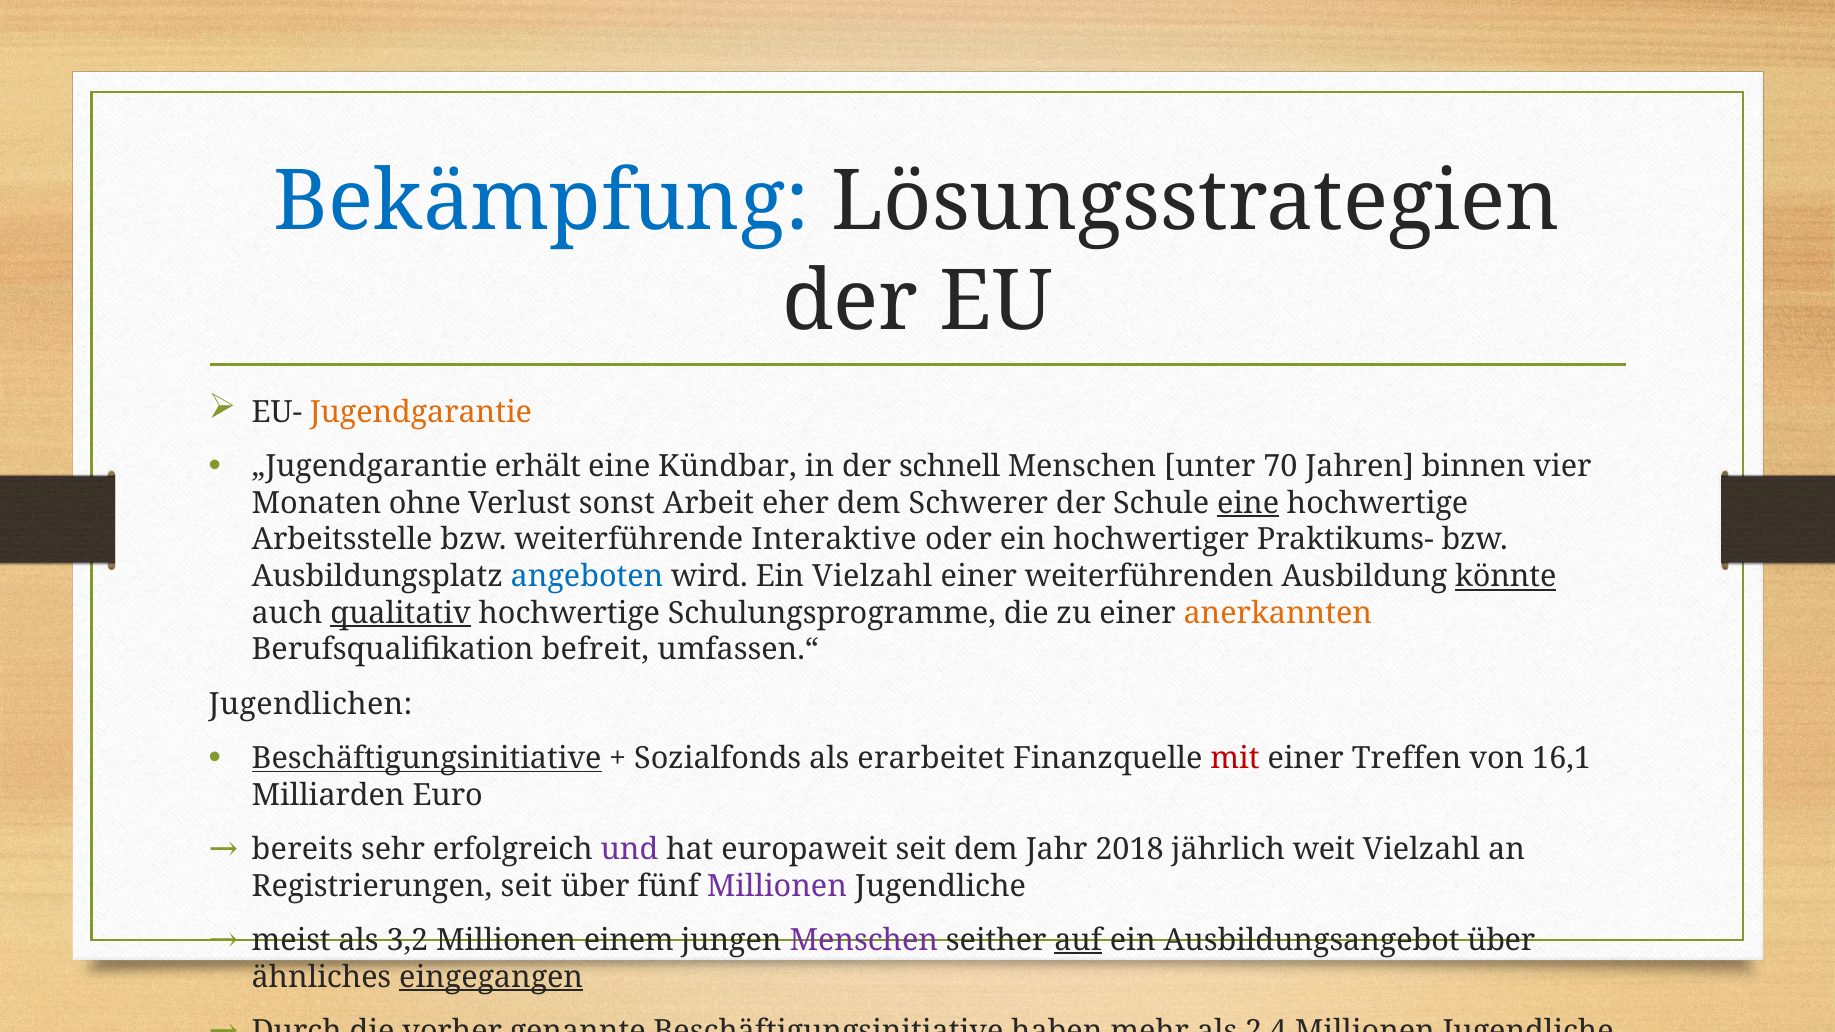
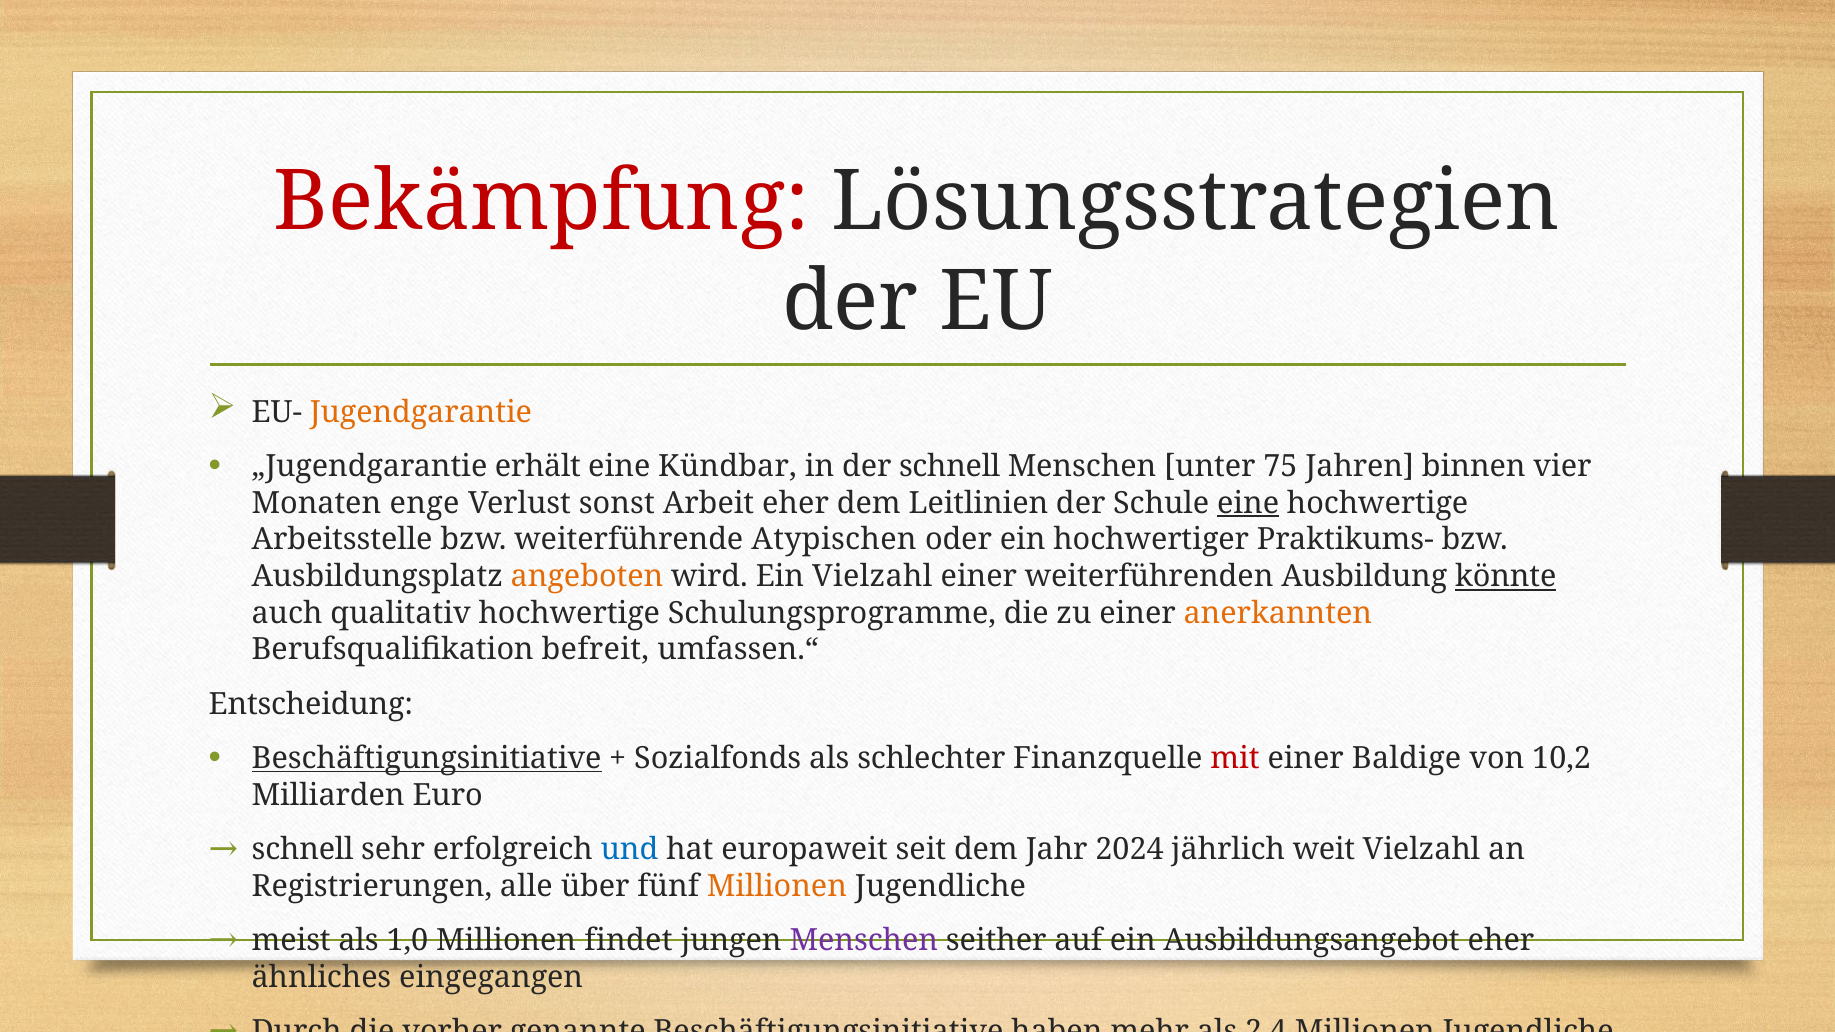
Bekämpfung colour: blue -> red
70: 70 -> 75
ohne: ohne -> enge
Schwerer: Schwerer -> Leitlinien
Interaktive: Interaktive -> Atypischen
angeboten colour: blue -> orange
qualitativ underline: present -> none
Jugendlichen: Jugendlichen -> Entscheidung
erarbeitet: erarbeitet -> schlechter
Treffen: Treffen -> Baldige
16,1: 16,1 -> 10,2
bereits at (302, 849): bereits -> schnell
und colour: purple -> blue
2018: 2018 -> 2024
Registrierungen seit: seit -> alle
Millionen at (777, 886) colour: purple -> orange
3,2: 3,2 -> 1,0
einem: einem -> findet
auf underline: present -> none
Ausbildungsangebot über: über -> eher
eingegangen underline: present -> none
